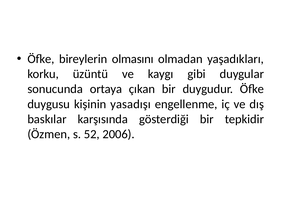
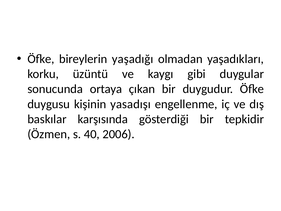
olmasını: olmasını -> yaşadığı
52: 52 -> 40
